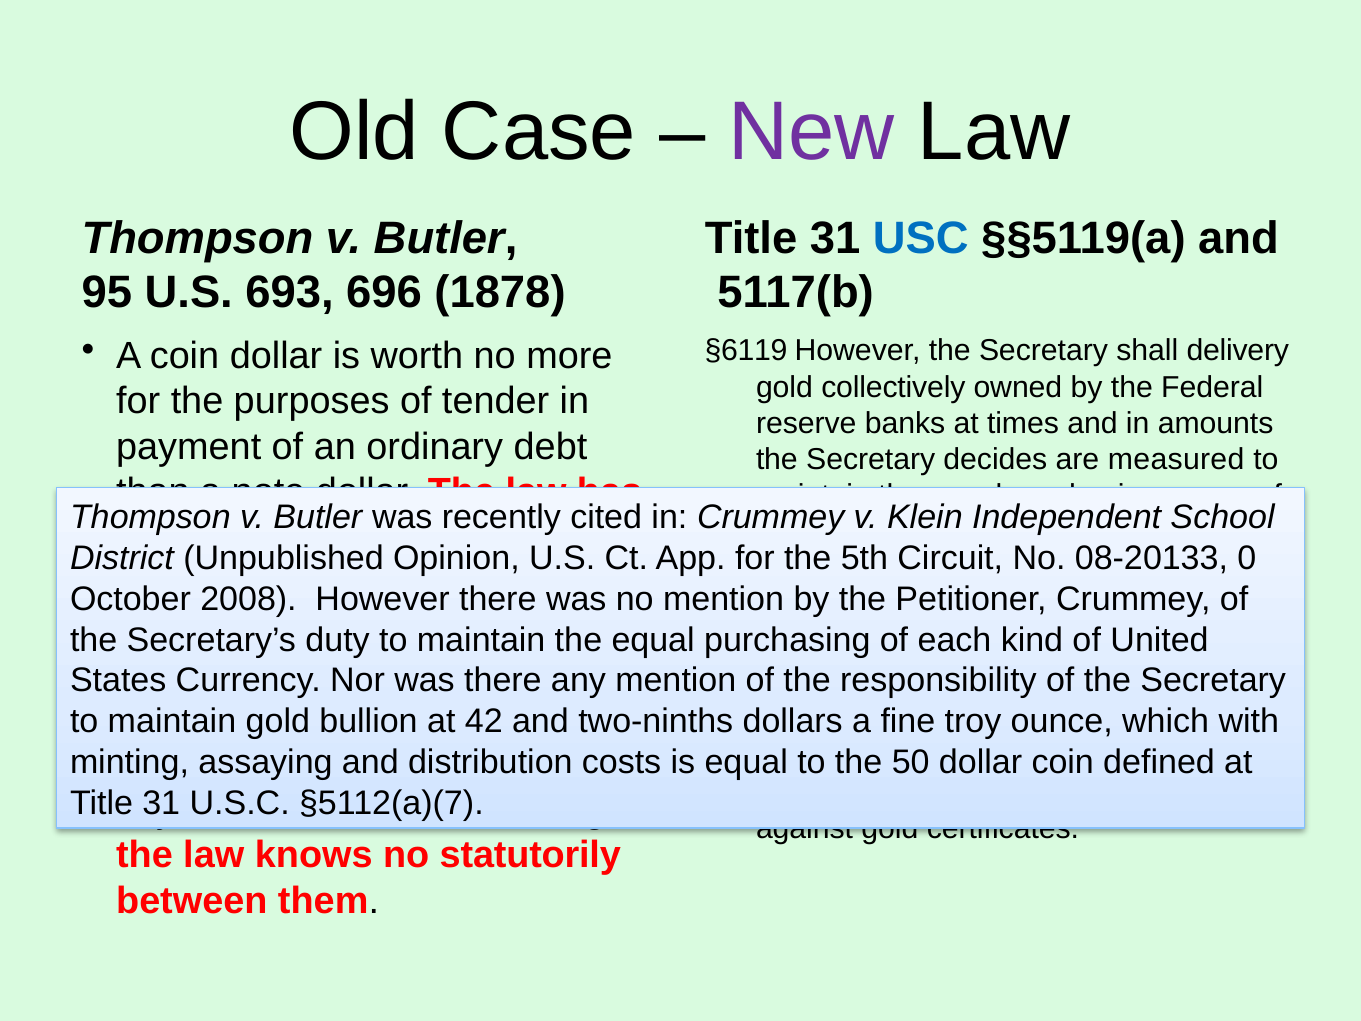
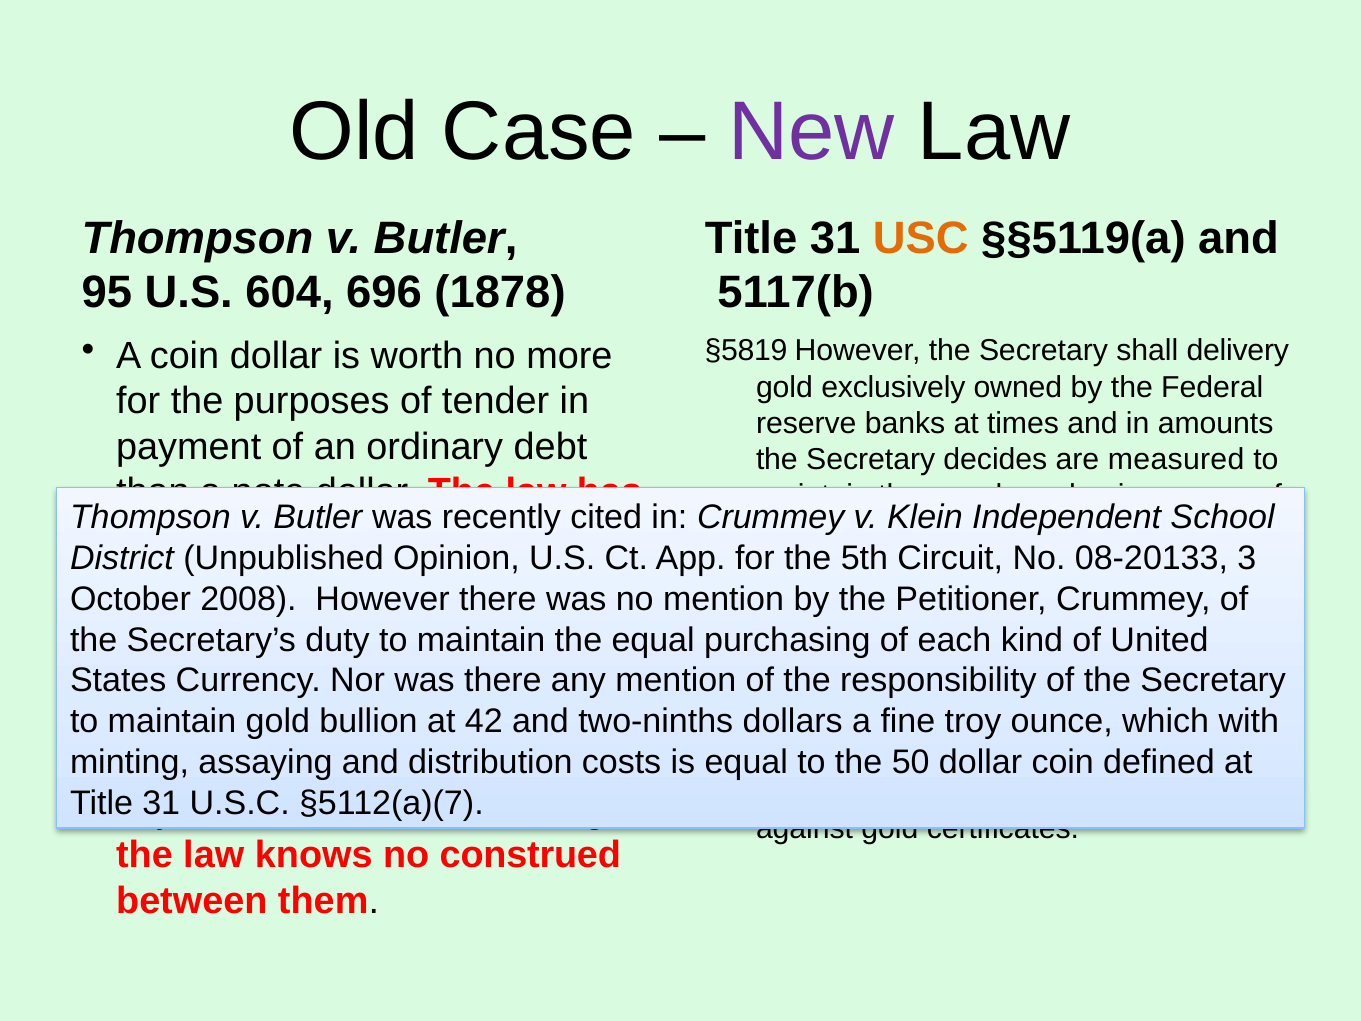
USC colour: blue -> orange
693: 693 -> 604
§6119: §6119 -> §5819
collectively: collectively -> exclusively
0: 0 -> 3
statutorily: statutorily -> construed
